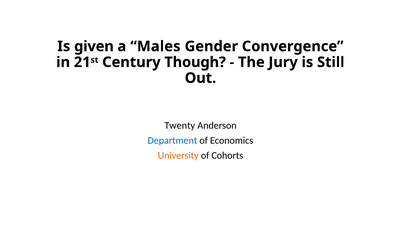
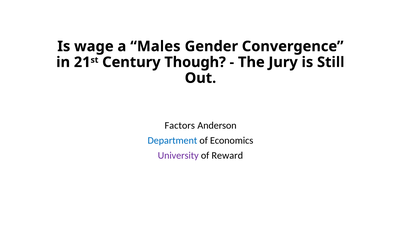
given: given -> wage
Twenty: Twenty -> Factors
University colour: orange -> purple
Cohorts: Cohorts -> Reward
